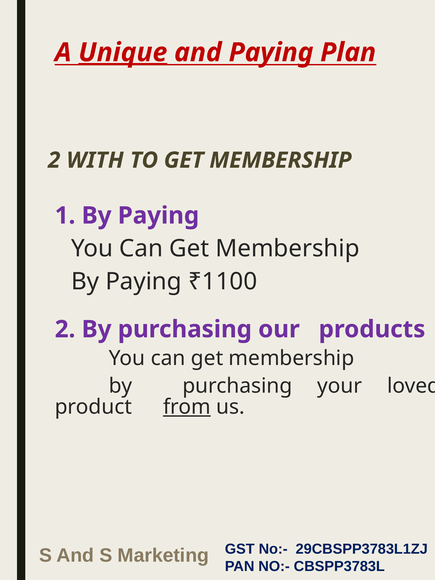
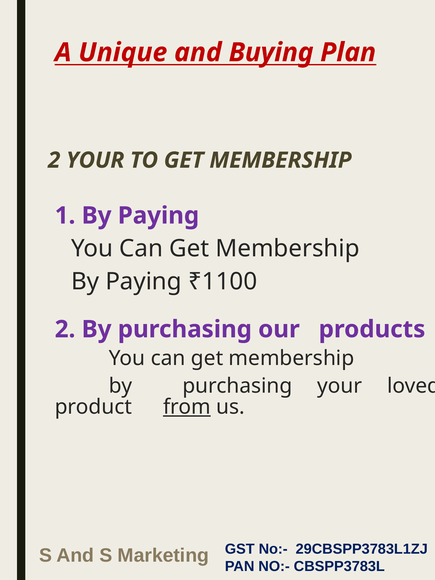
Unique underline: present -> none
and Paying: Paying -> Buying
2 WITH: WITH -> YOUR
